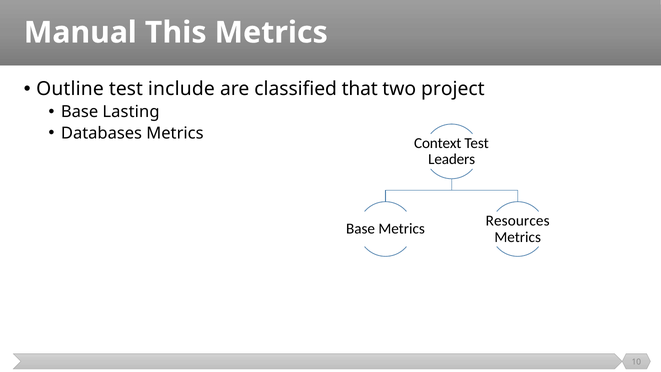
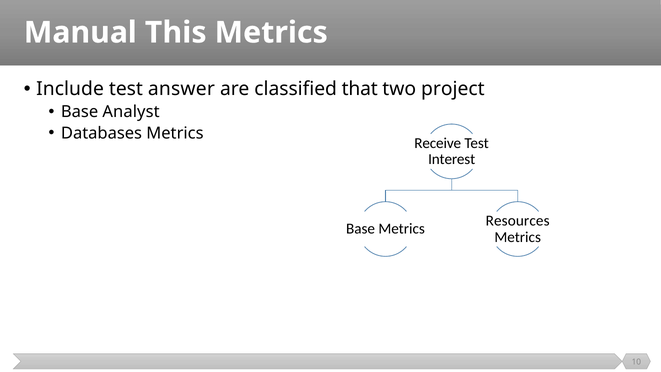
Outline: Outline -> Include
include: include -> answer
Lasting: Lasting -> Analyst
Context: Context -> Receive
Leaders: Leaders -> Interest
